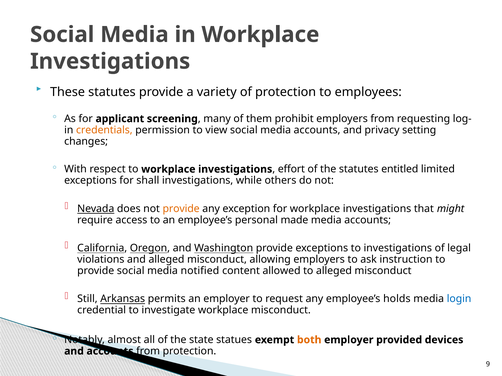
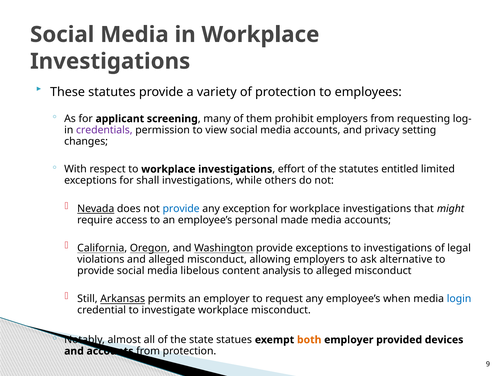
credentials colour: orange -> purple
provide at (181, 209) colour: orange -> blue
instruction: instruction -> alternative
notified: notified -> libelous
allowed: allowed -> analysis
holds: holds -> when
